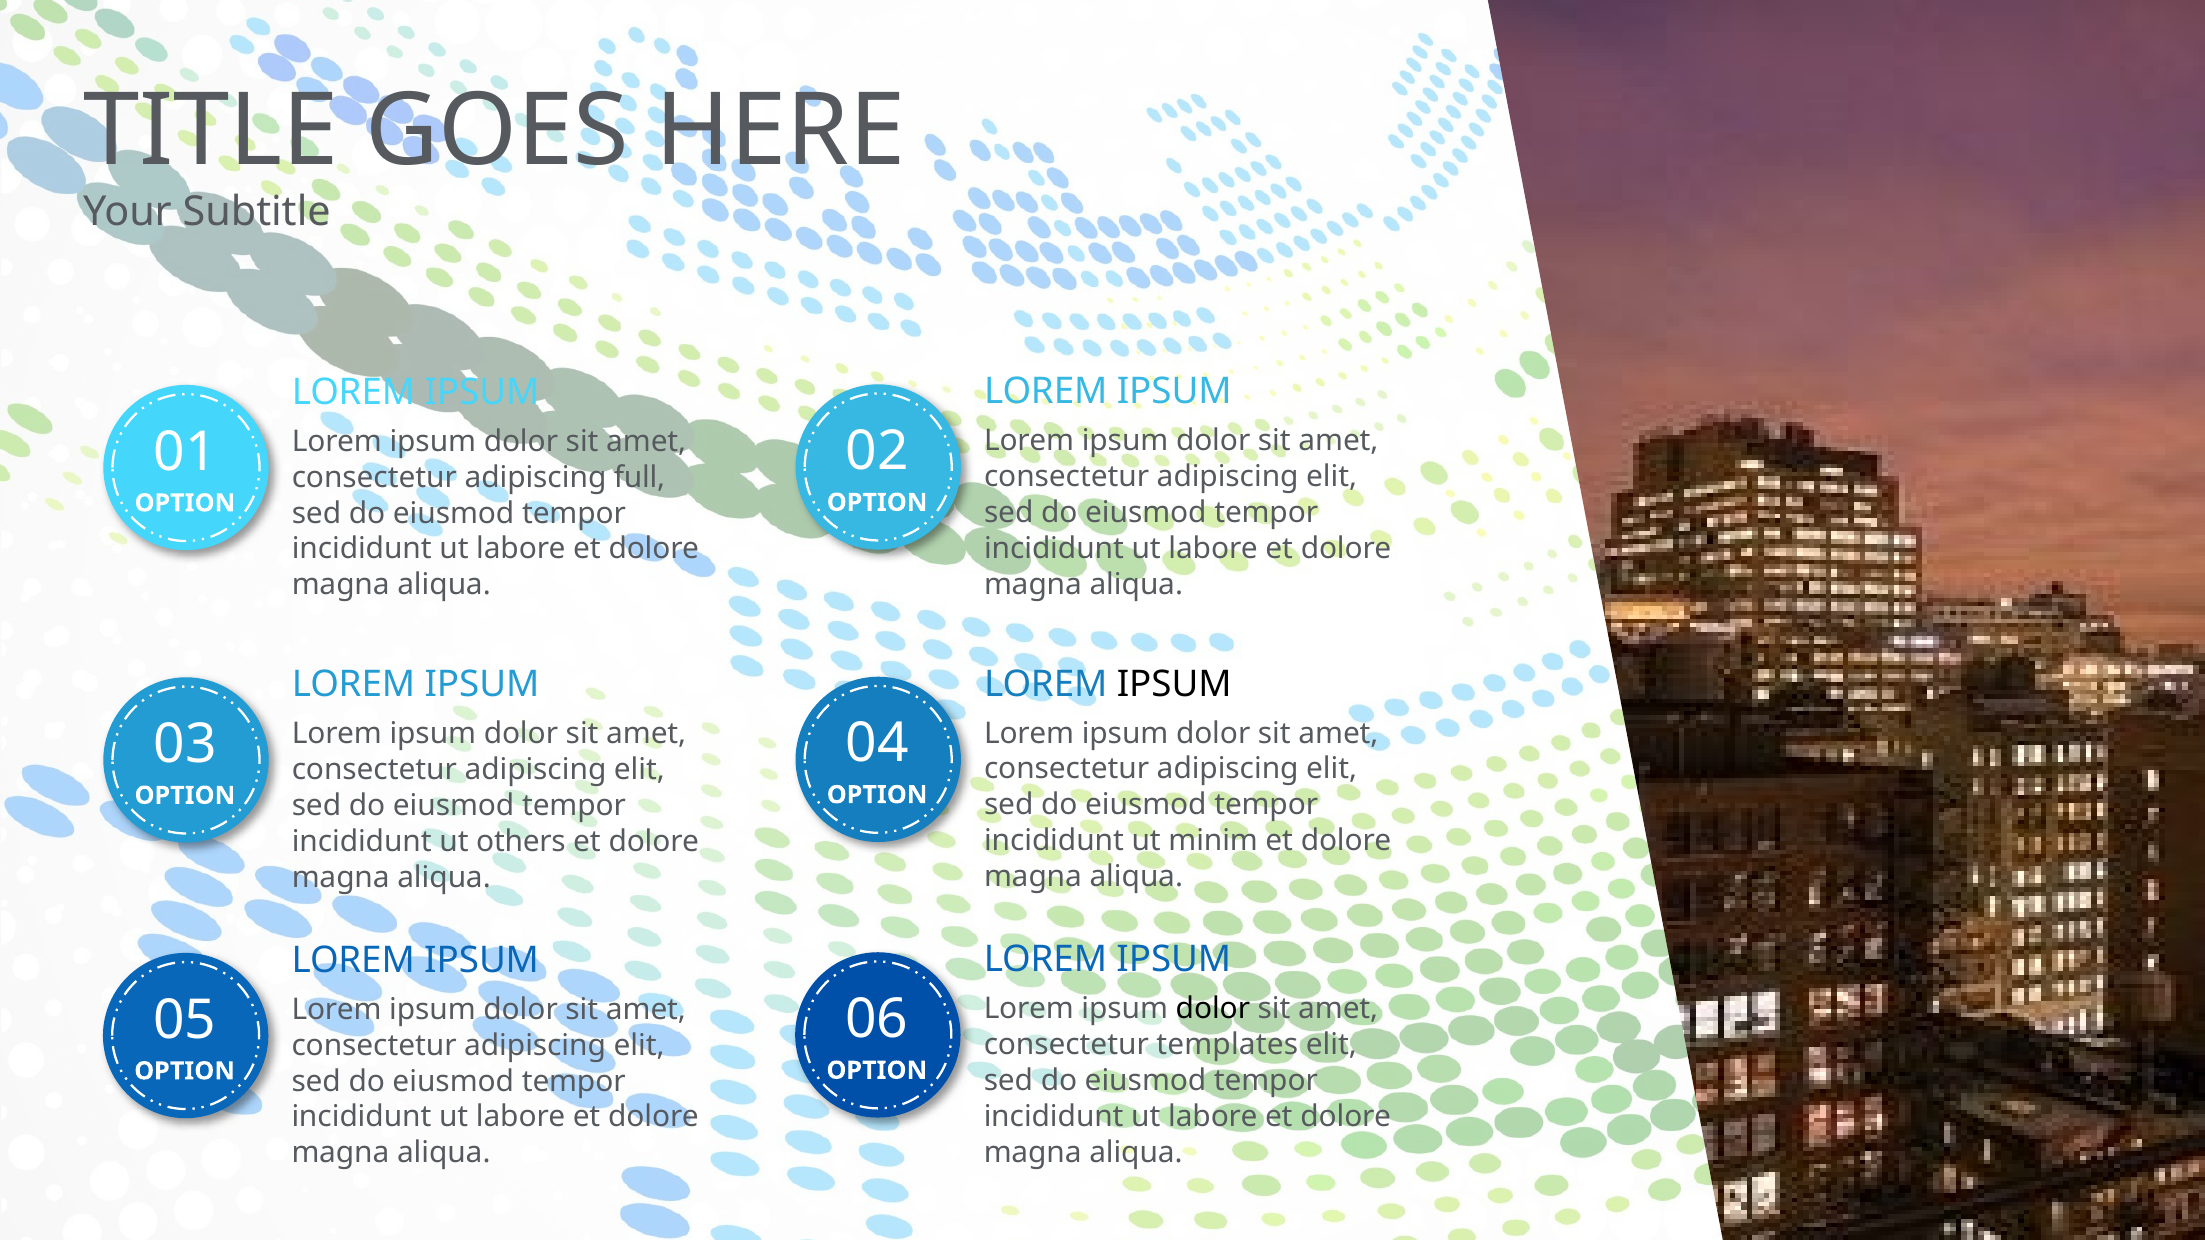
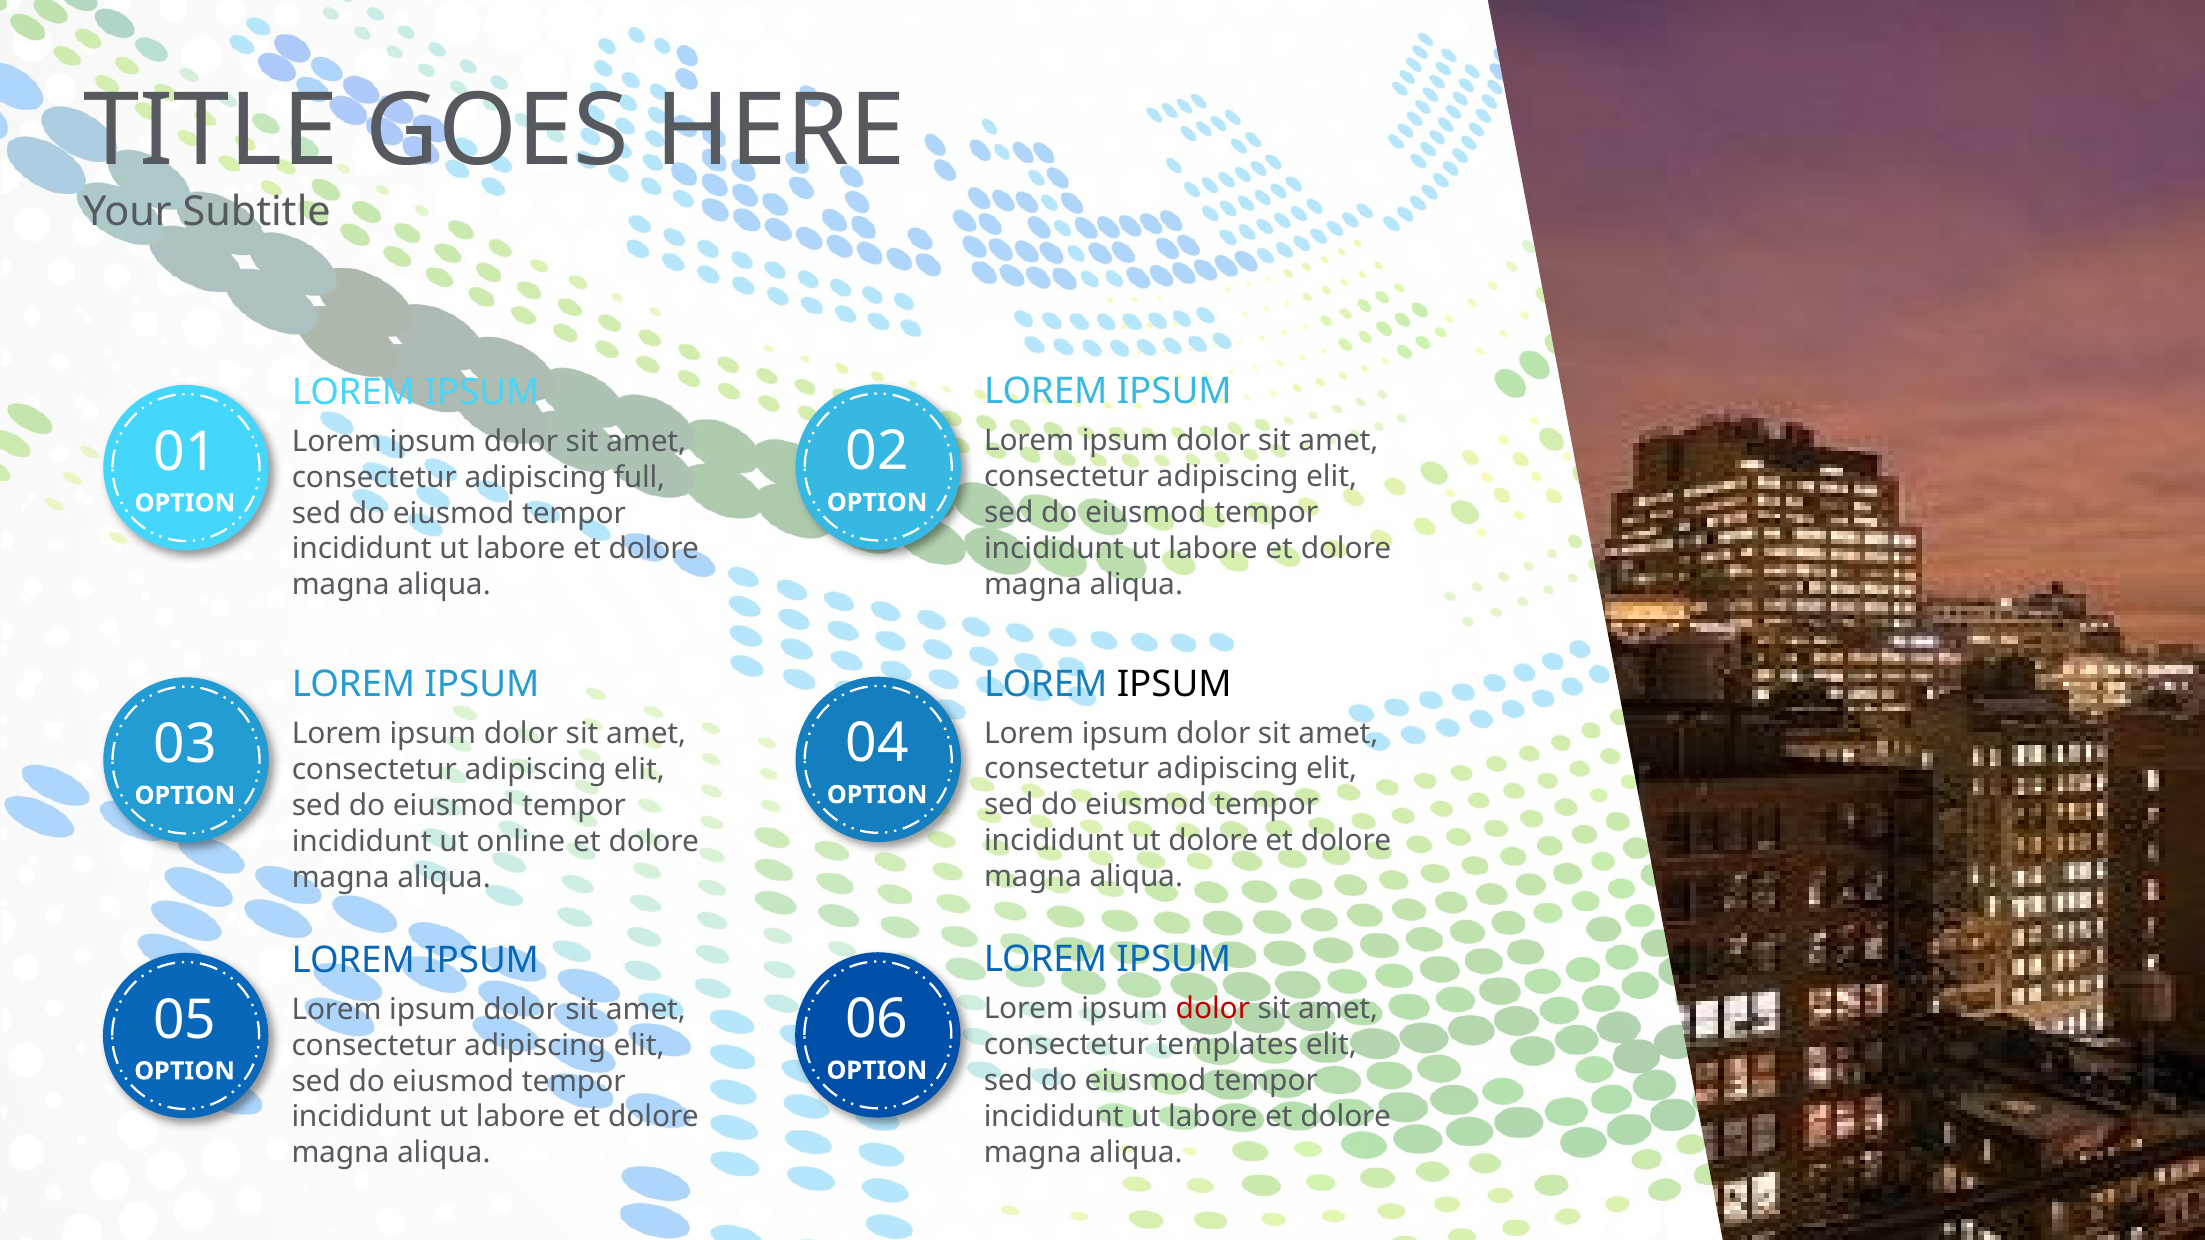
ut minim: minim -> dolore
others: others -> online
dolor at (1213, 1009) colour: black -> red
